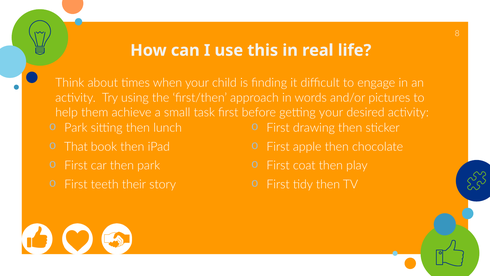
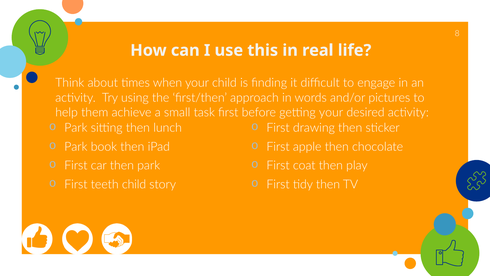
That at (76, 147): That -> Park
teeth their: their -> child
